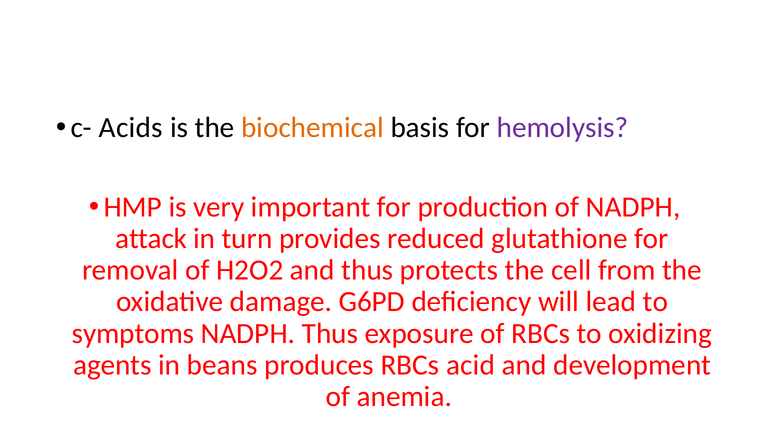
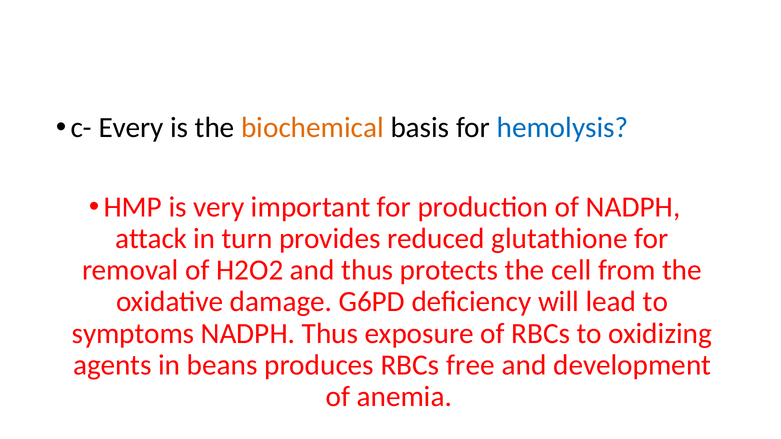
Acids: Acids -> Every
hemolysis colour: purple -> blue
acid: acid -> free
